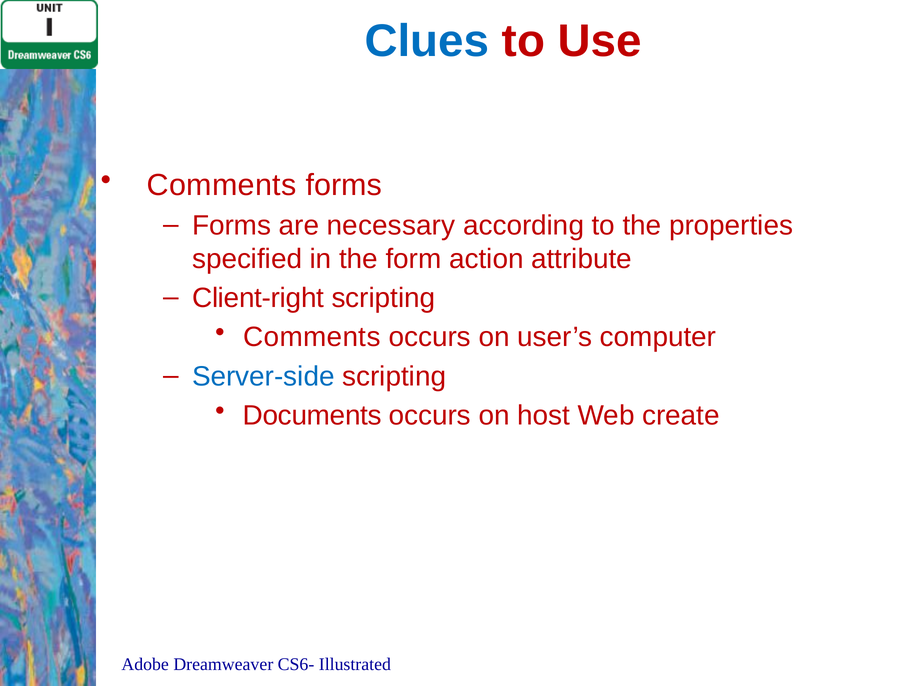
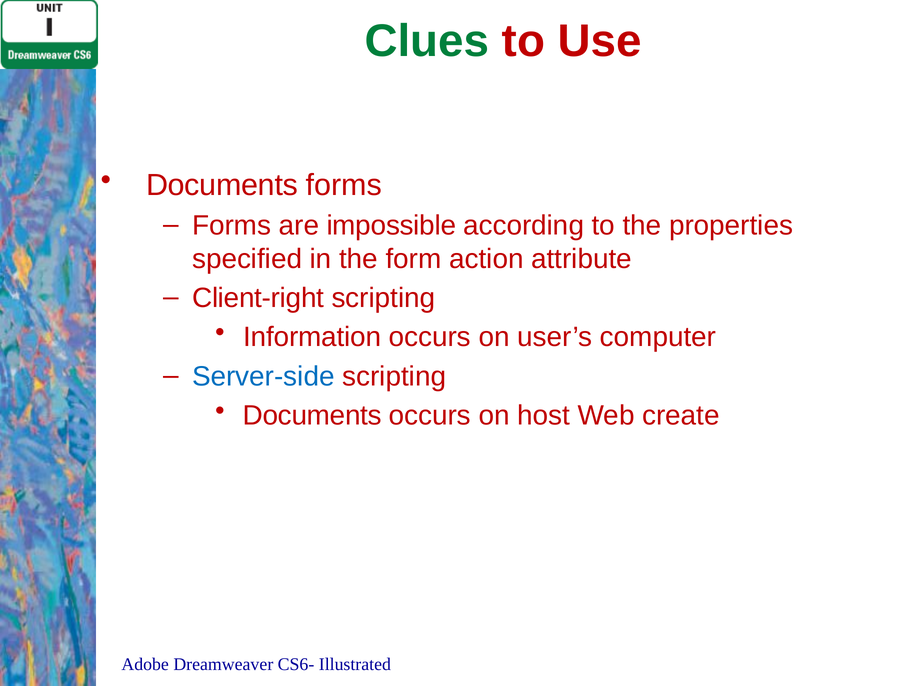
Clues colour: blue -> green
Comments at (222, 185): Comments -> Documents
necessary: necessary -> impossible
Comments at (312, 337): Comments -> Information
